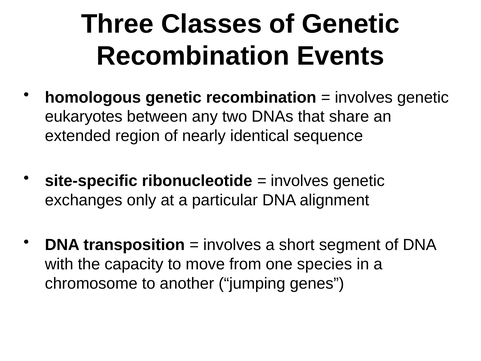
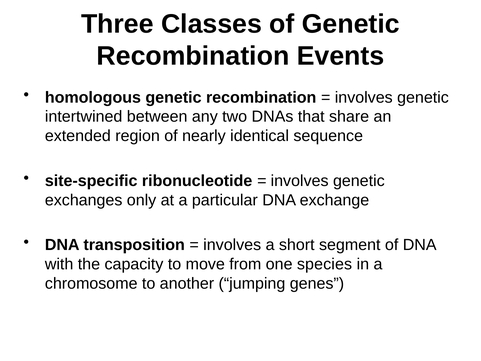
eukaryotes: eukaryotes -> intertwined
alignment: alignment -> exchange
